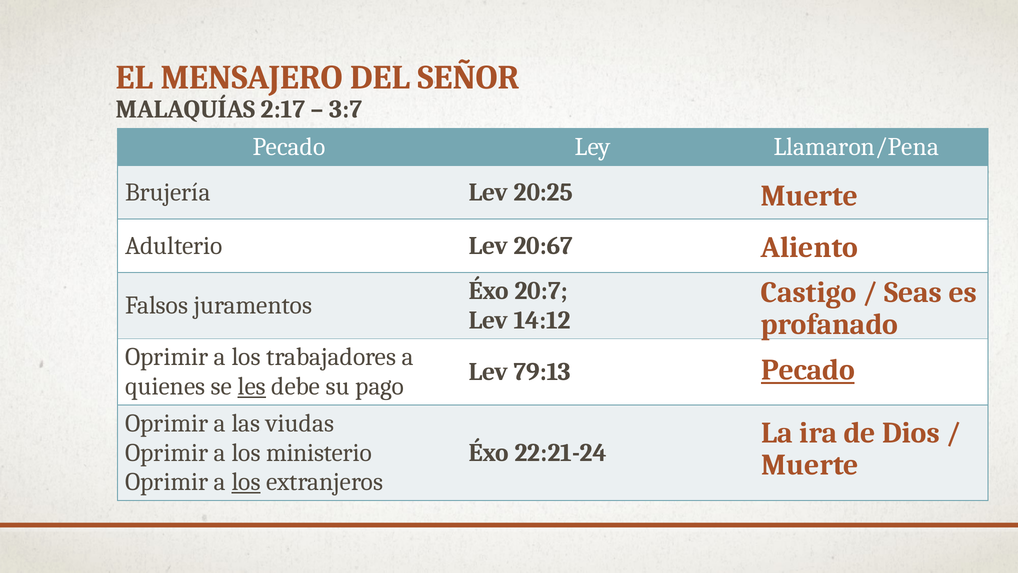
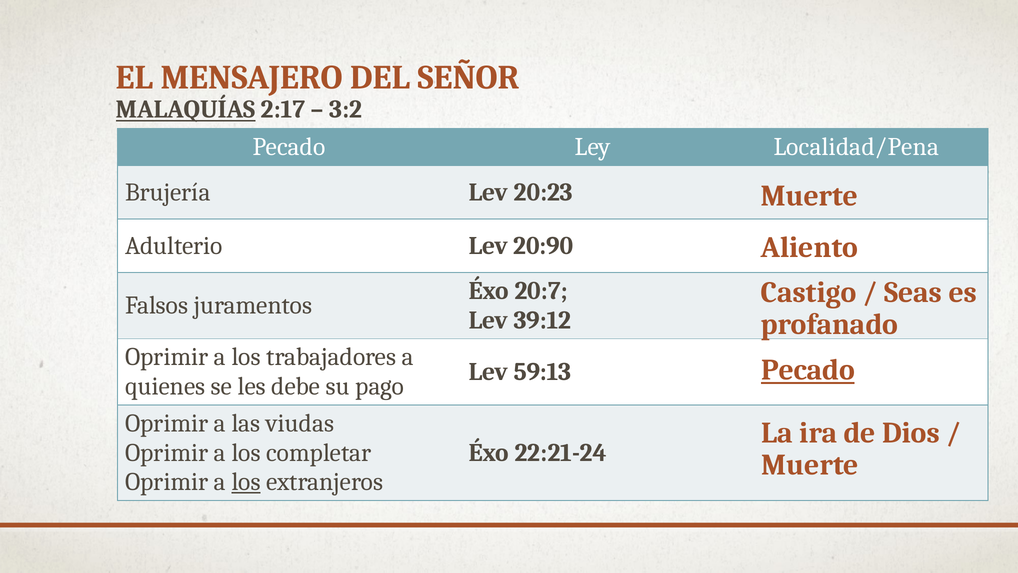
MALAQUÍAS underline: none -> present
3:7: 3:7 -> 3:2
Llamaron/Pena: Llamaron/Pena -> Localidad/Pena
20:25: 20:25 -> 20:23
20:67: 20:67 -> 20:90
14:12: 14:12 -> 39:12
79:13: 79:13 -> 59:13
les underline: present -> none
ministerio: ministerio -> completar
